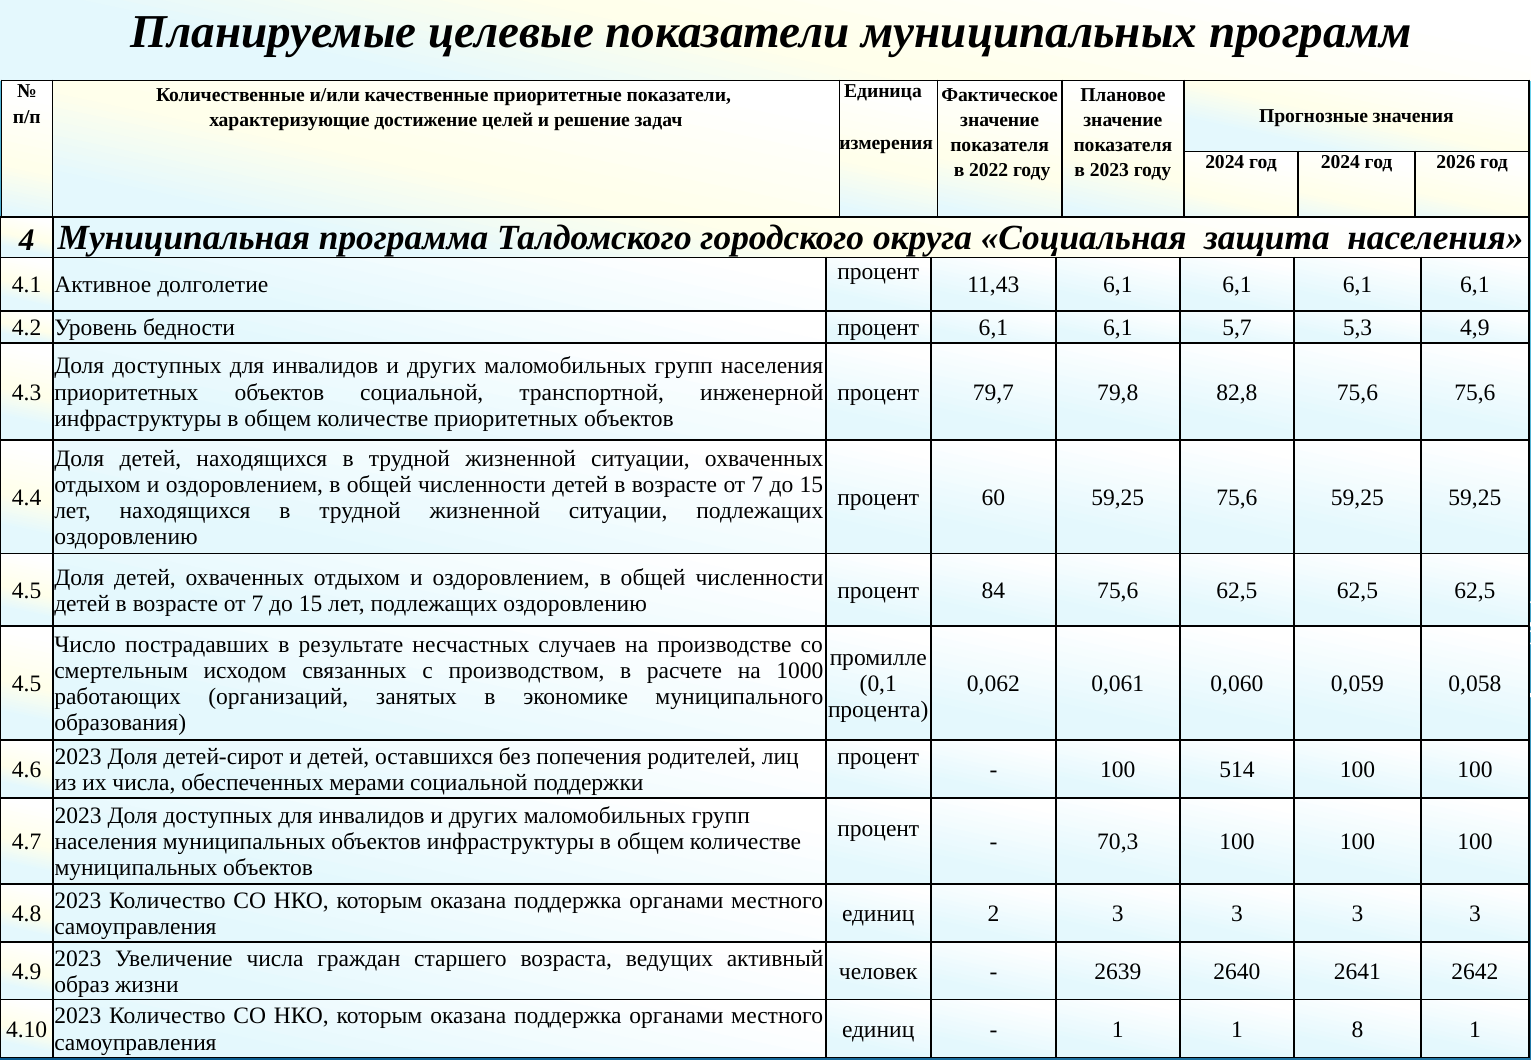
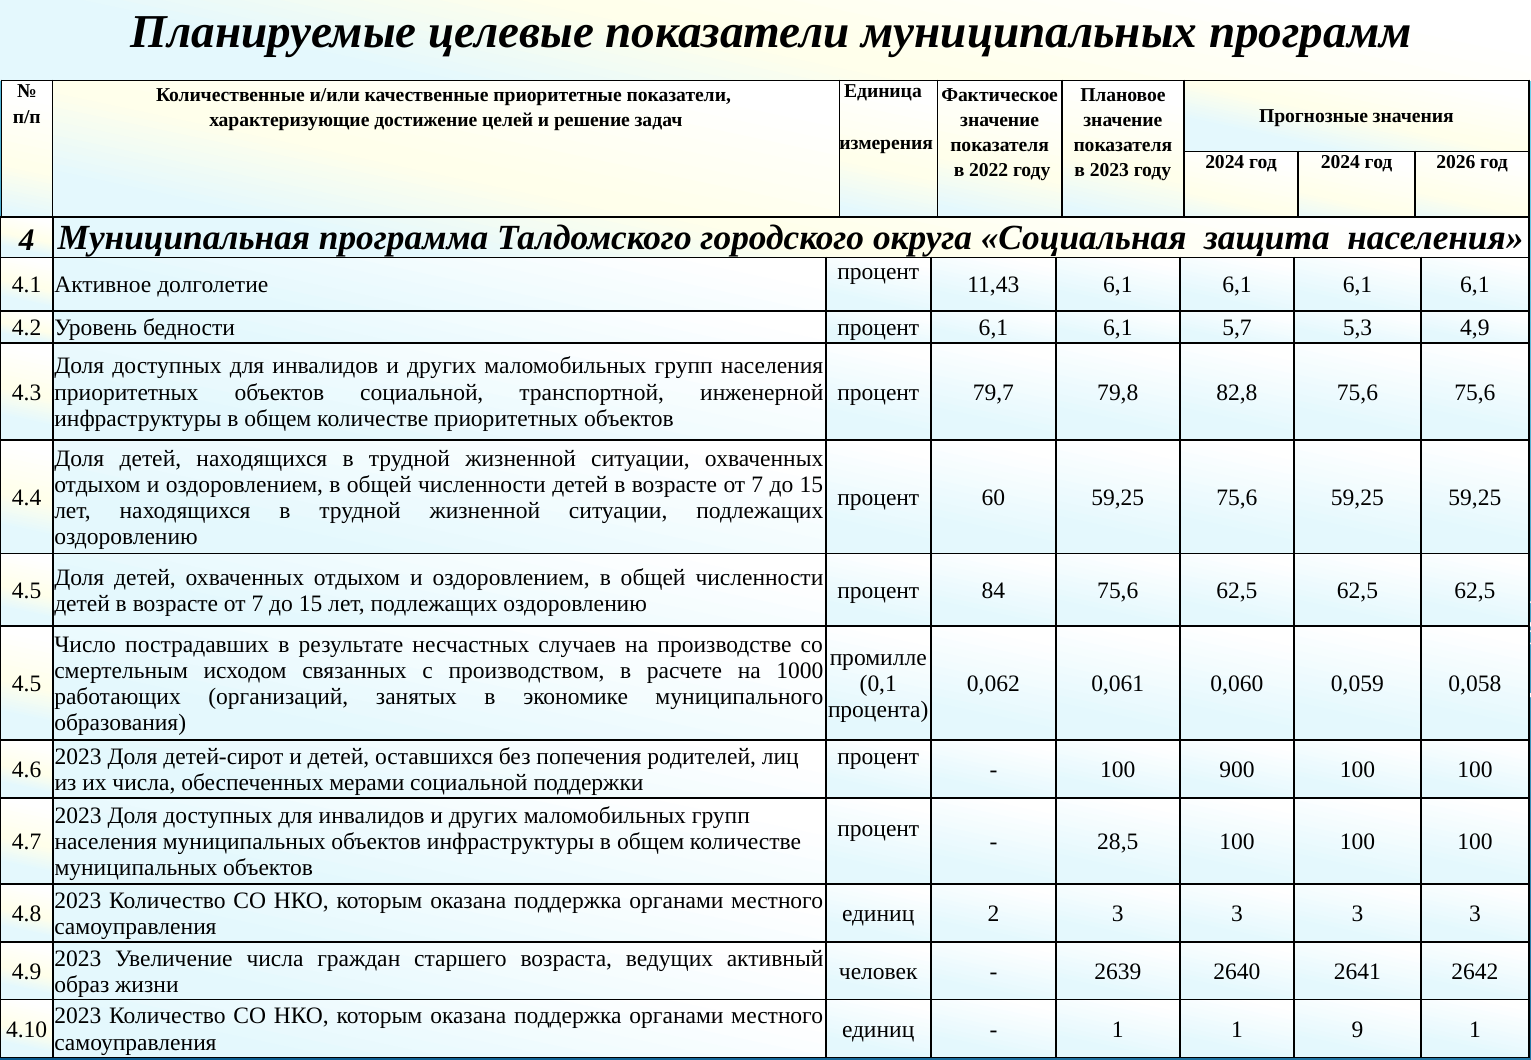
514: 514 -> 900
70,3: 70,3 -> 28,5
1 8: 8 -> 9
